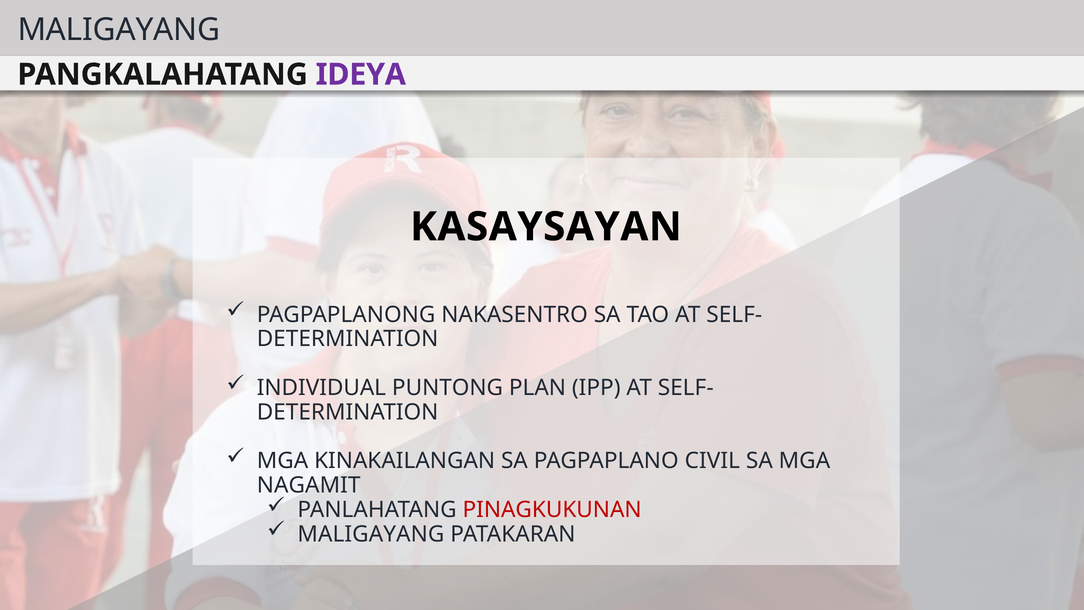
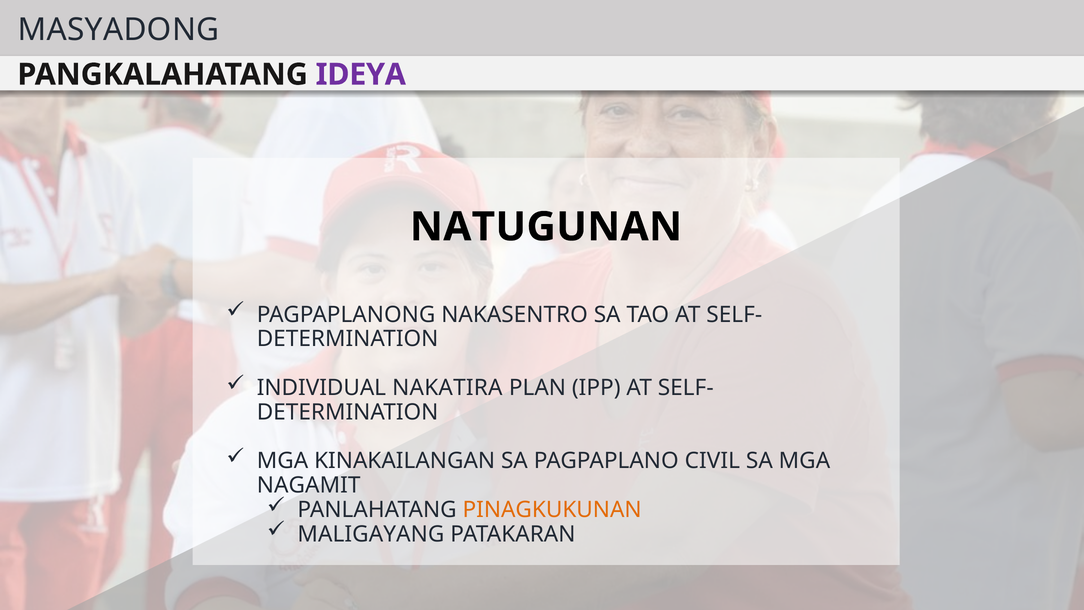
MALIGAYANG at (119, 30): MALIGAYANG -> MASYADONG
KASAYSAYAN: KASAYSAYAN -> NATUGUNAN
PUNTONG: PUNTONG -> NAKATIRA
PINAGKUKUNAN colour: red -> orange
